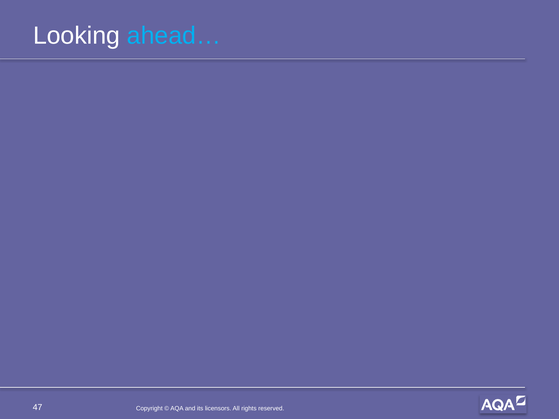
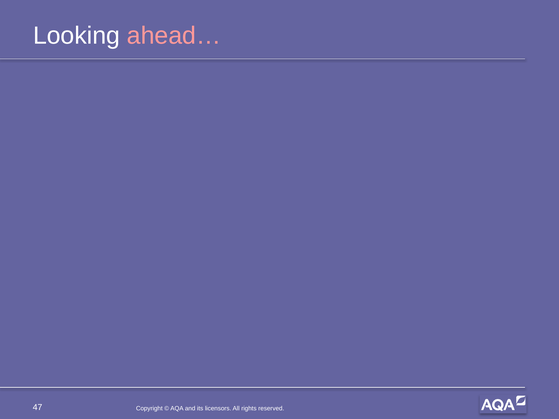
ahead… colour: light blue -> pink
